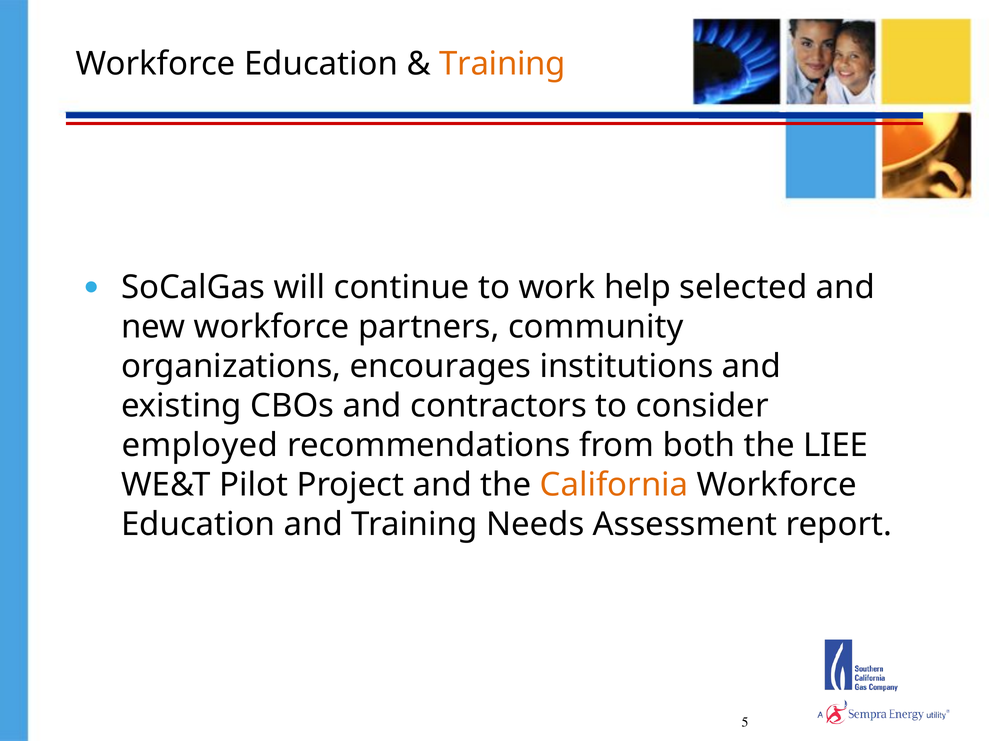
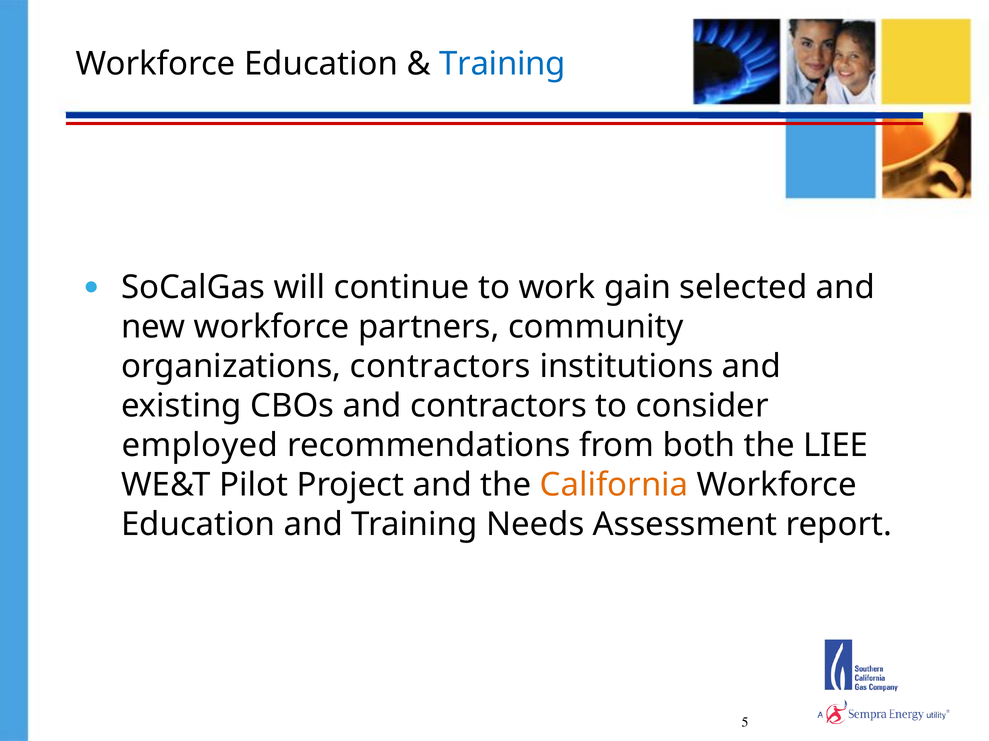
Training at (503, 64) colour: orange -> blue
help: help -> gain
organizations encourages: encourages -> contractors
